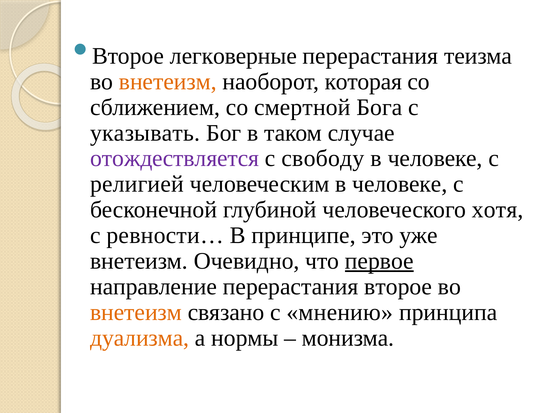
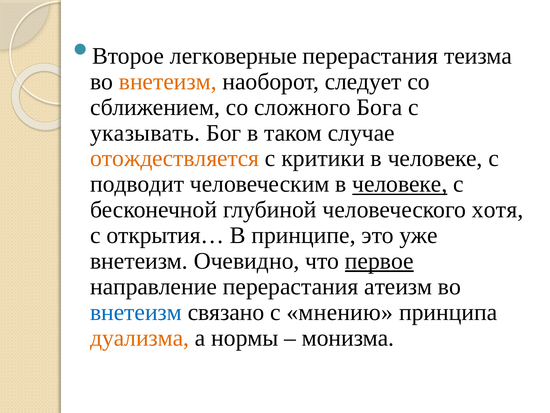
которая: которая -> следует
смертной: смертной -> сложного
отождествляется colour: purple -> orange
свободу: свободу -> критики
религией: религией -> подводит
человеке at (400, 184) underline: none -> present
ревности…: ревности… -> открытия…
перерастания второе: второе -> атеизм
внетеизм at (136, 312) colour: orange -> blue
